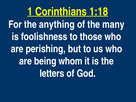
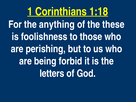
many: many -> these
whom: whom -> forbid
